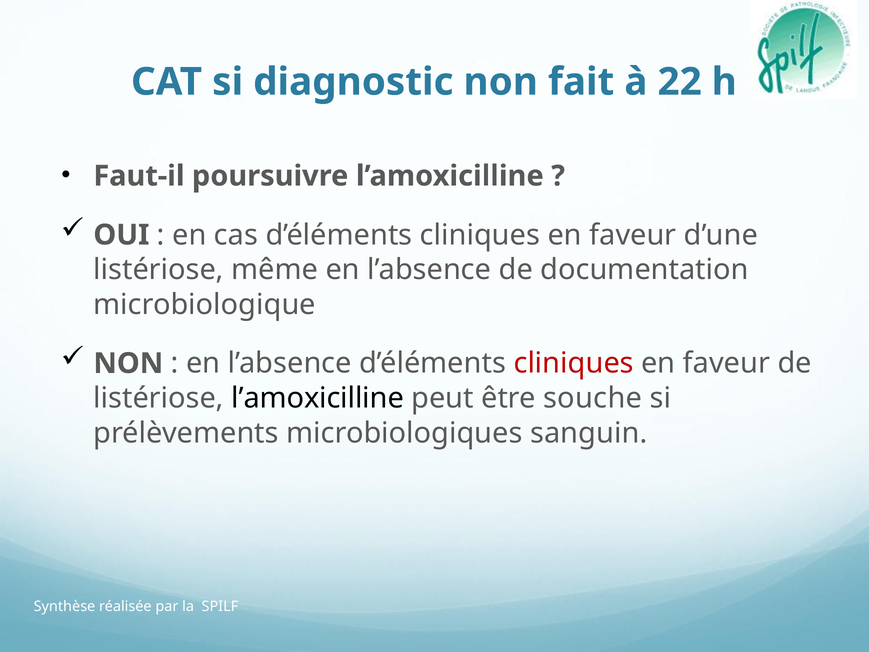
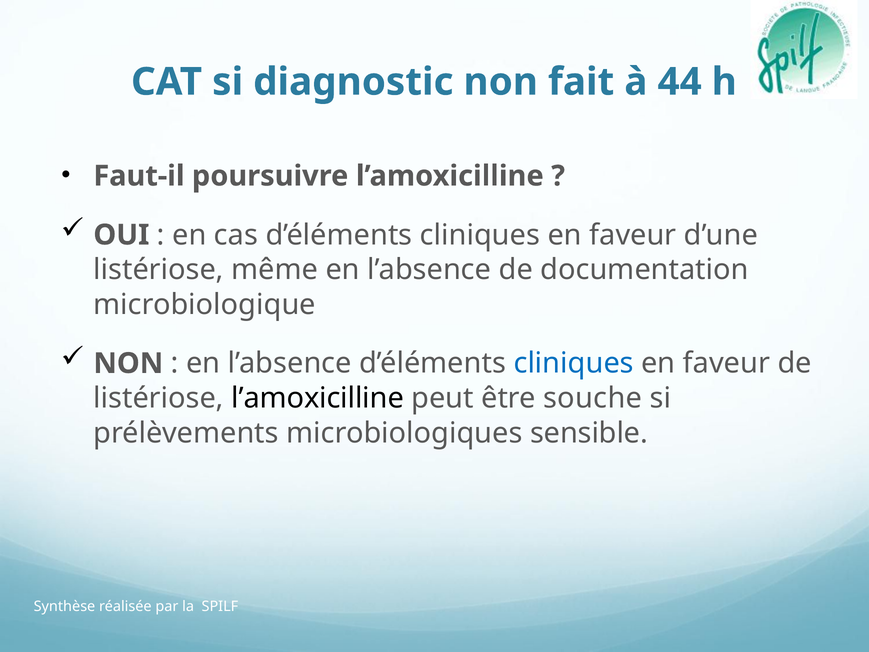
22: 22 -> 44
cliniques at (574, 363) colour: red -> blue
sanguin: sanguin -> sensible
